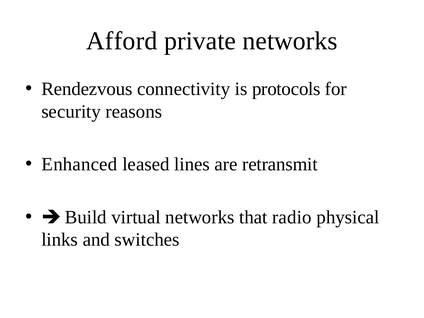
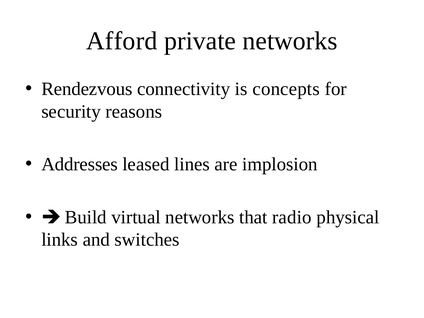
protocols: protocols -> concepts
Enhanced: Enhanced -> Addresses
retransmit: retransmit -> implosion
